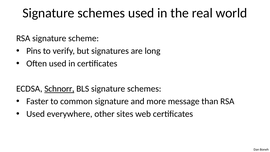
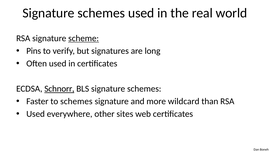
scheme underline: none -> present
to common: common -> schemes
message: message -> wildcard
